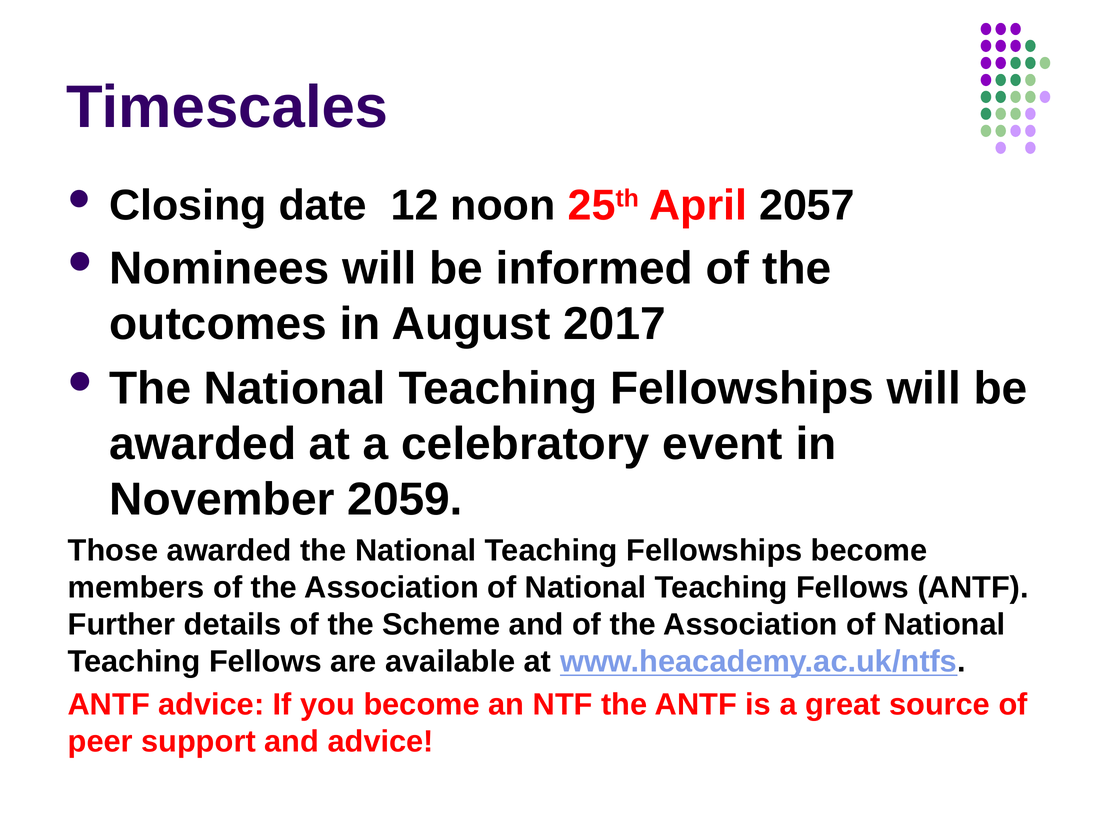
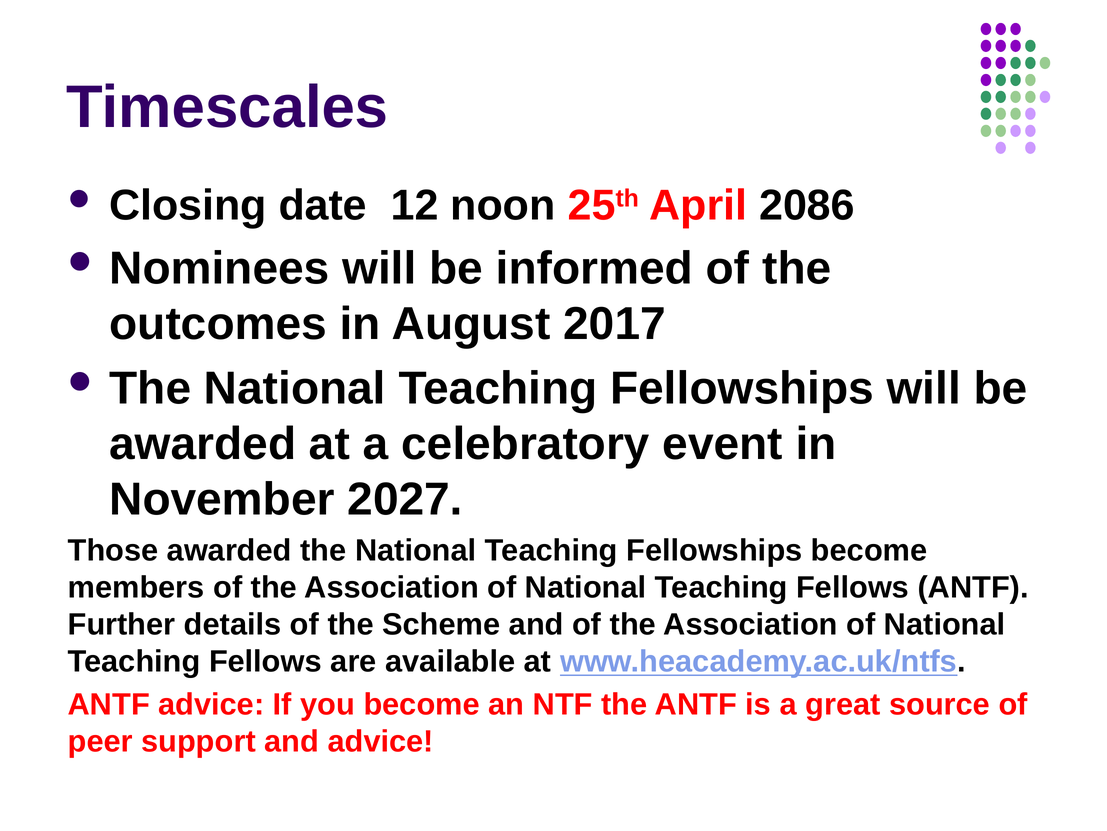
2057: 2057 -> 2086
2059: 2059 -> 2027
